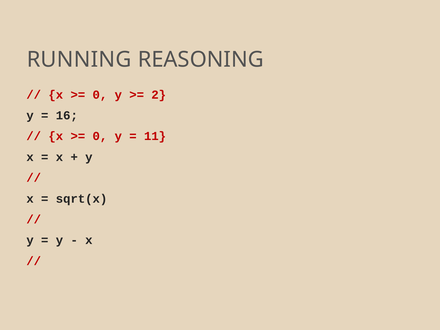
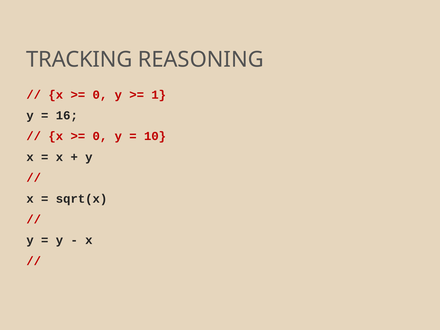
RUNNING: RUNNING -> TRACKING
2: 2 -> 1
11: 11 -> 10
